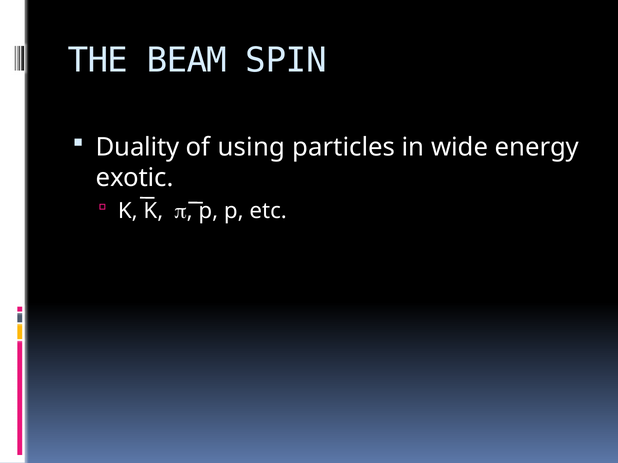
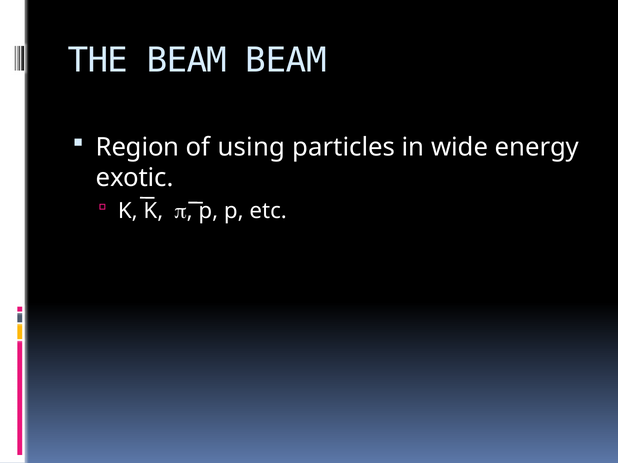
BEAM SPIN: SPIN -> BEAM
Duality: Duality -> Region
